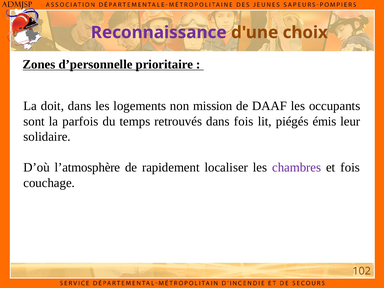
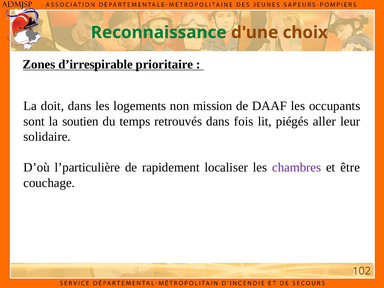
Reconnaissance colour: purple -> green
d’personnelle: d’personnelle -> d’irrespirable
parfois: parfois -> soutien
émis: émis -> aller
l’atmosphère: l’atmosphère -> l’particulière
et fois: fois -> être
